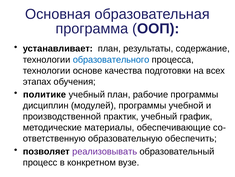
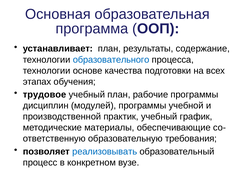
политике: политике -> трудовое
обеспечить: обеспечить -> требования
реализовывать colour: purple -> blue
